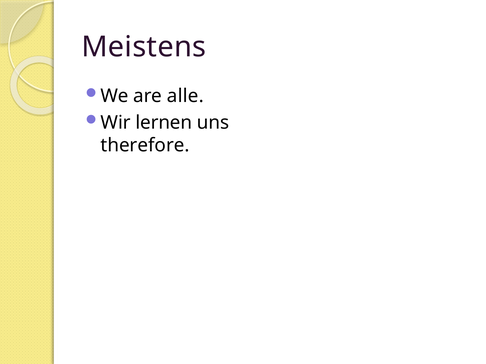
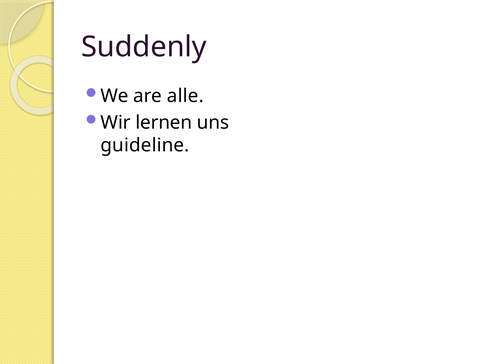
Meistens: Meistens -> Suddenly
therefore: therefore -> guideline
